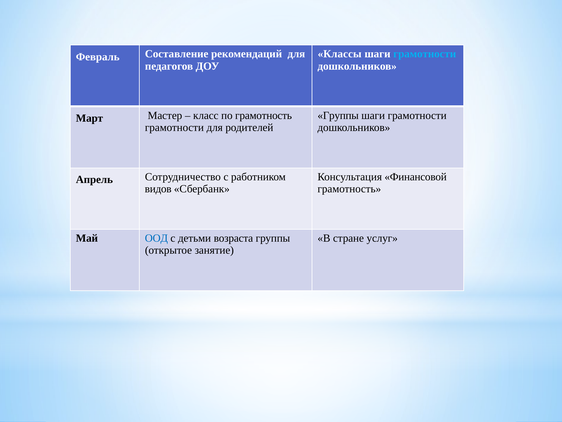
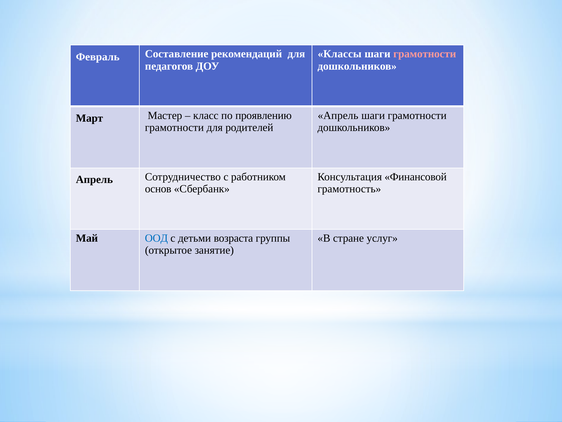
грамотности at (425, 54) colour: light blue -> pink
Группы at (338, 115): Группы -> Апрель
по грамотность: грамотность -> проявлению
видов: видов -> основ
